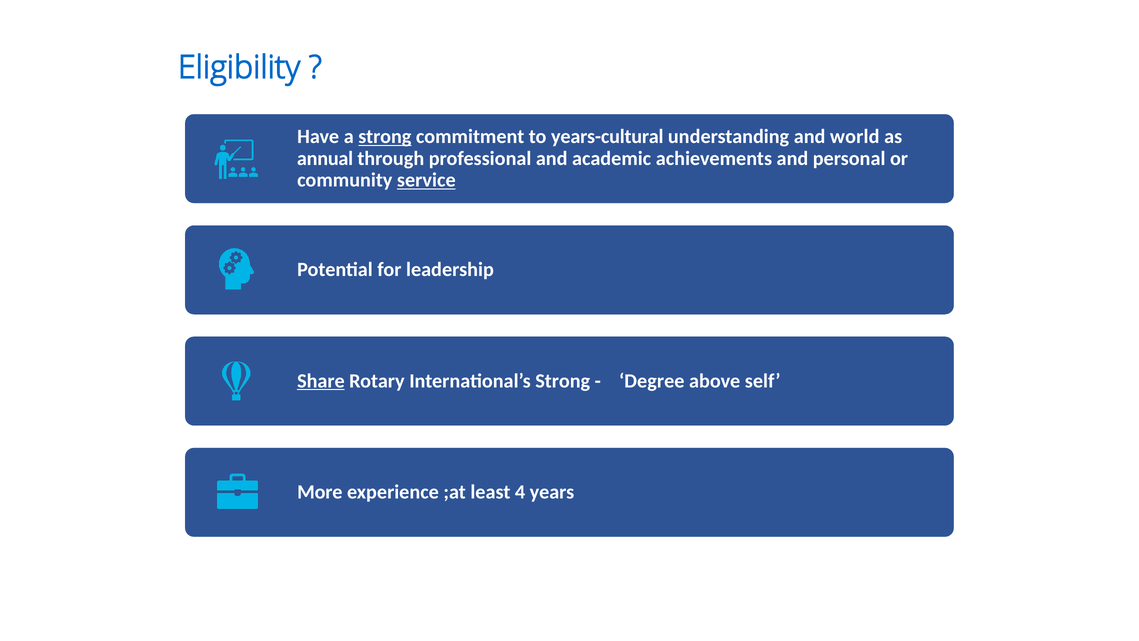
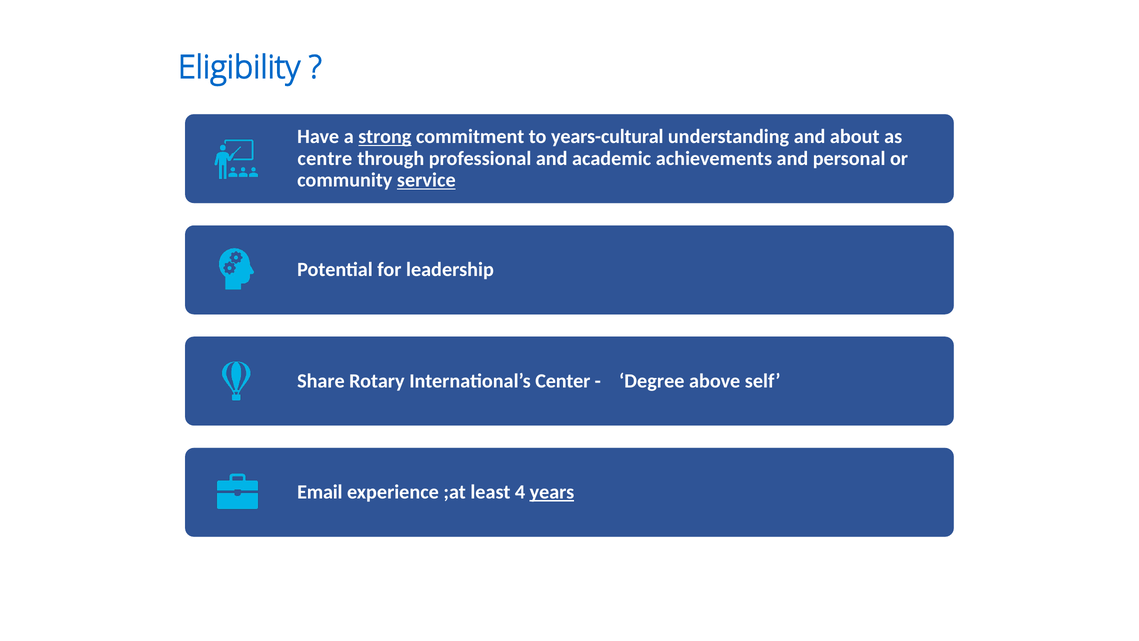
world: world -> about
annual: annual -> centre
Share underline: present -> none
International’s Strong: Strong -> Center
More: More -> Email
years underline: none -> present
